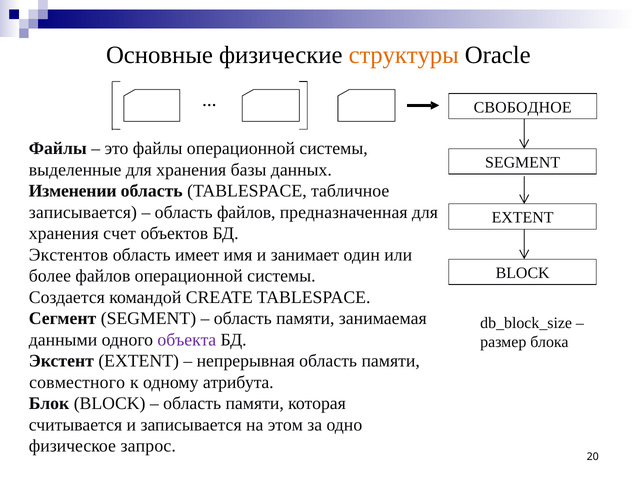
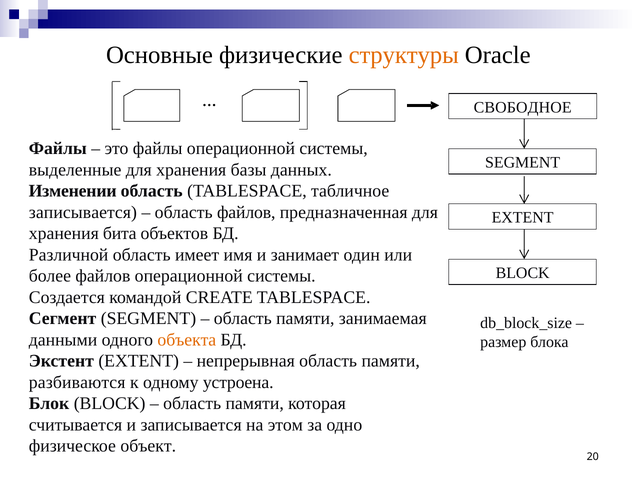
счет: счет -> бита
Экстентов: Экстентов -> Различной
объекта colour: purple -> orange
совместного: совместного -> разбиваются
атрибута: атрибута -> устроена
запрос: запрос -> объект
